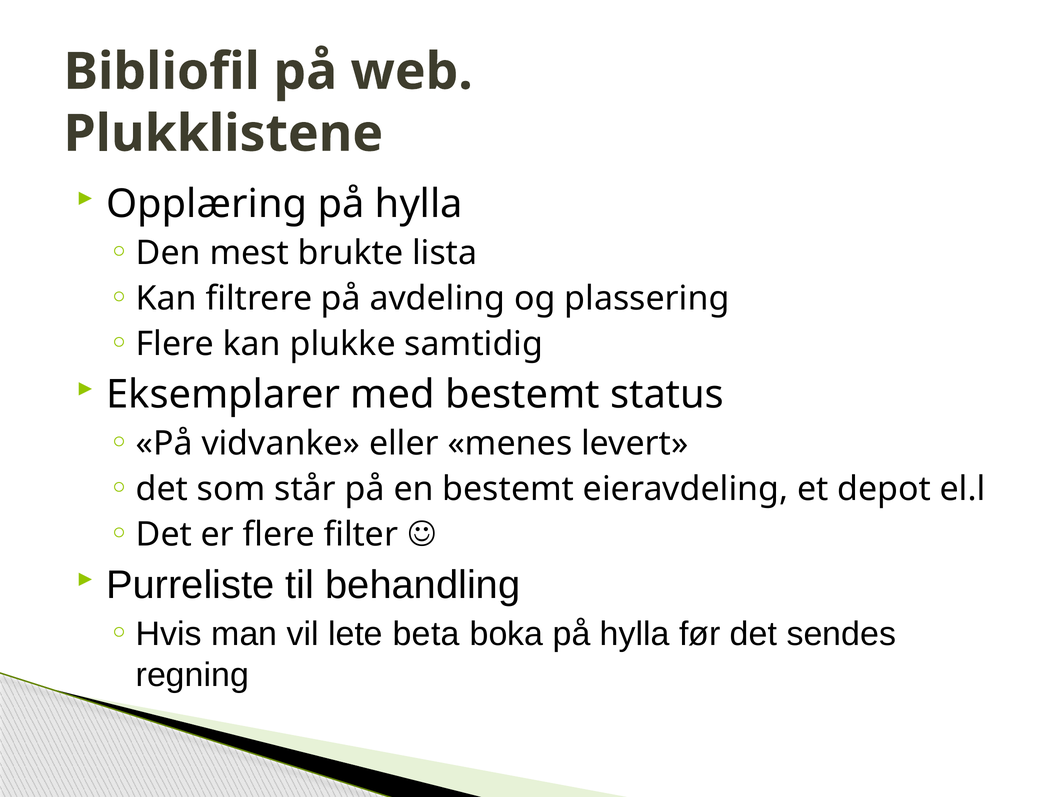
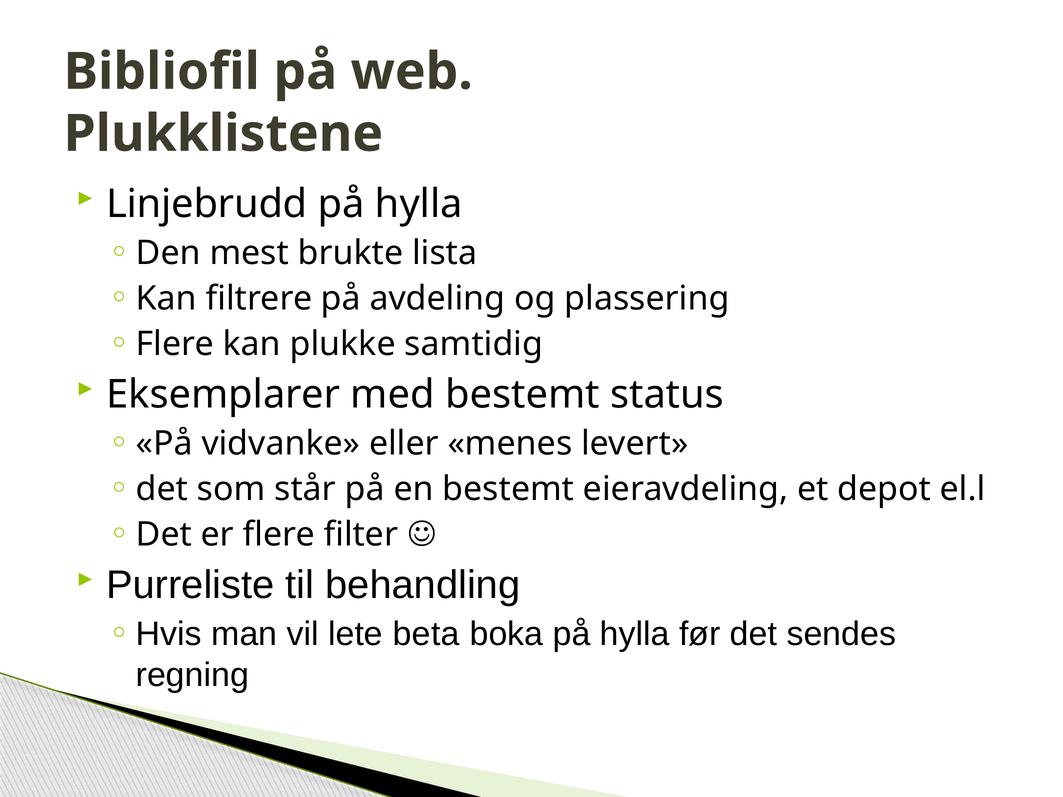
Opplæring: Opplæring -> Linjebrudd
